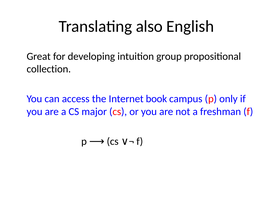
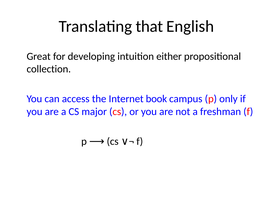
also: also -> that
group: group -> either
